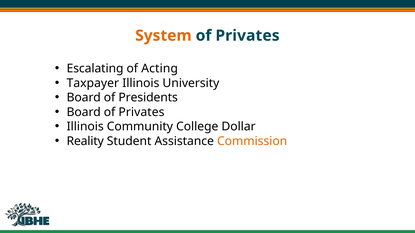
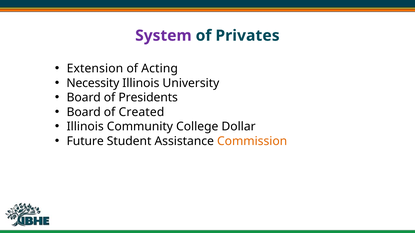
System colour: orange -> purple
Escalating: Escalating -> Extension
Taxpayer: Taxpayer -> Necessity
Board of Privates: Privates -> Created
Reality: Reality -> Future
